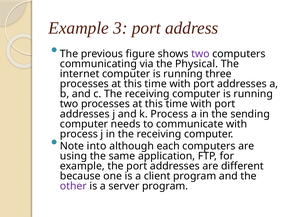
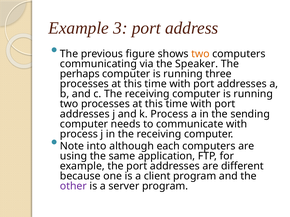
two at (200, 54) colour: purple -> orange
Physical: Physical -> Speaker
internet: internet -> perhaps
